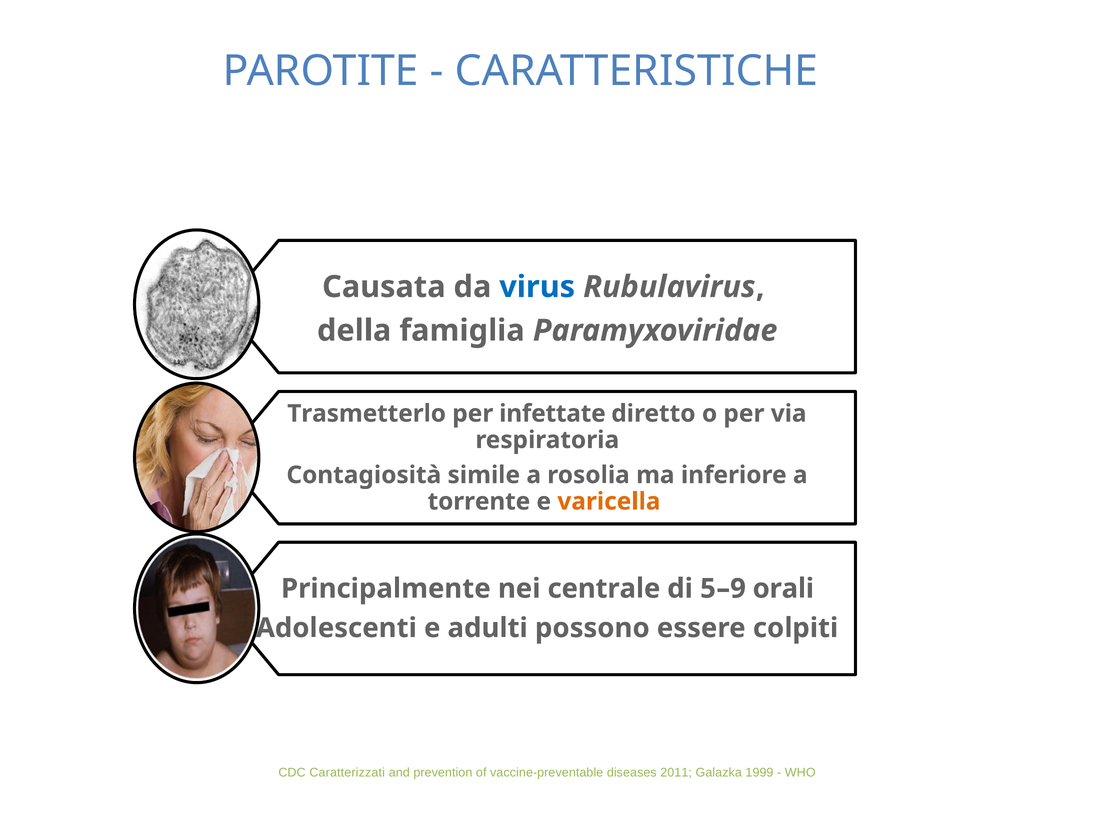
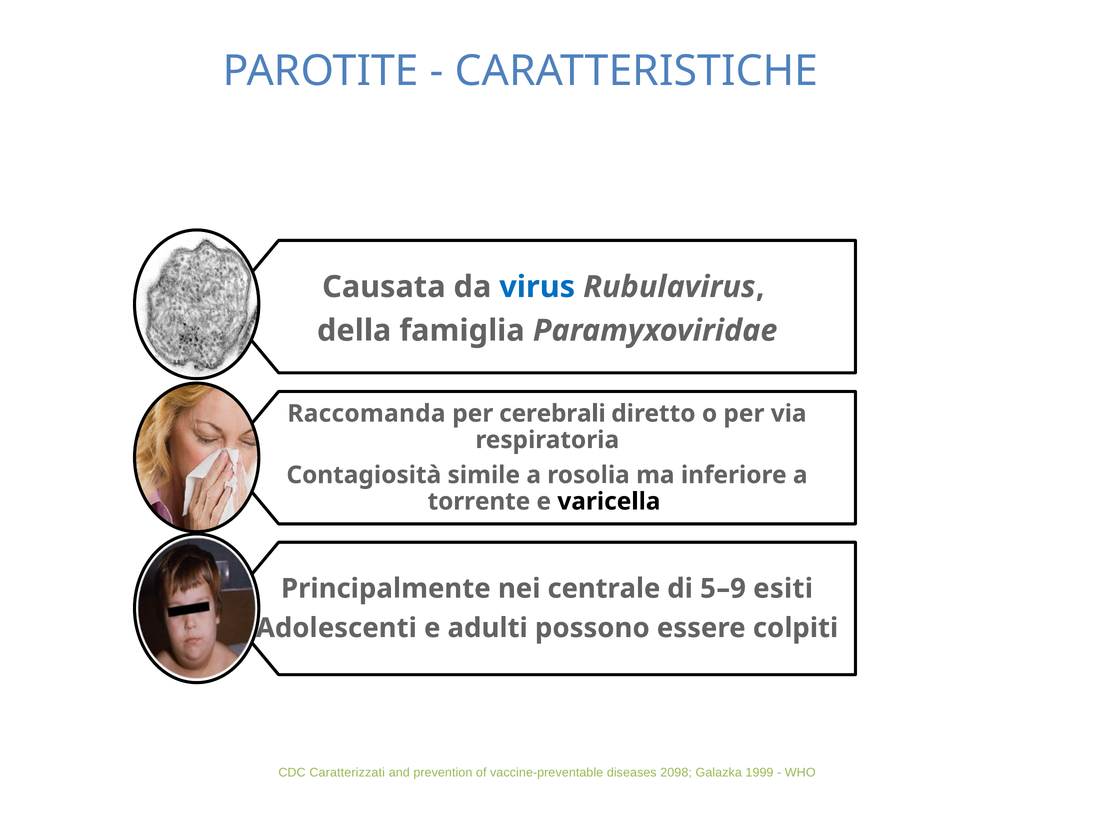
Trasmetterlo: Trasmetterlo -> Raccomanda
infettate: infettate -> cerebrali
varicella colour: orange -> black
orali: orali -> esiti
2011: 2011 -> 2098
